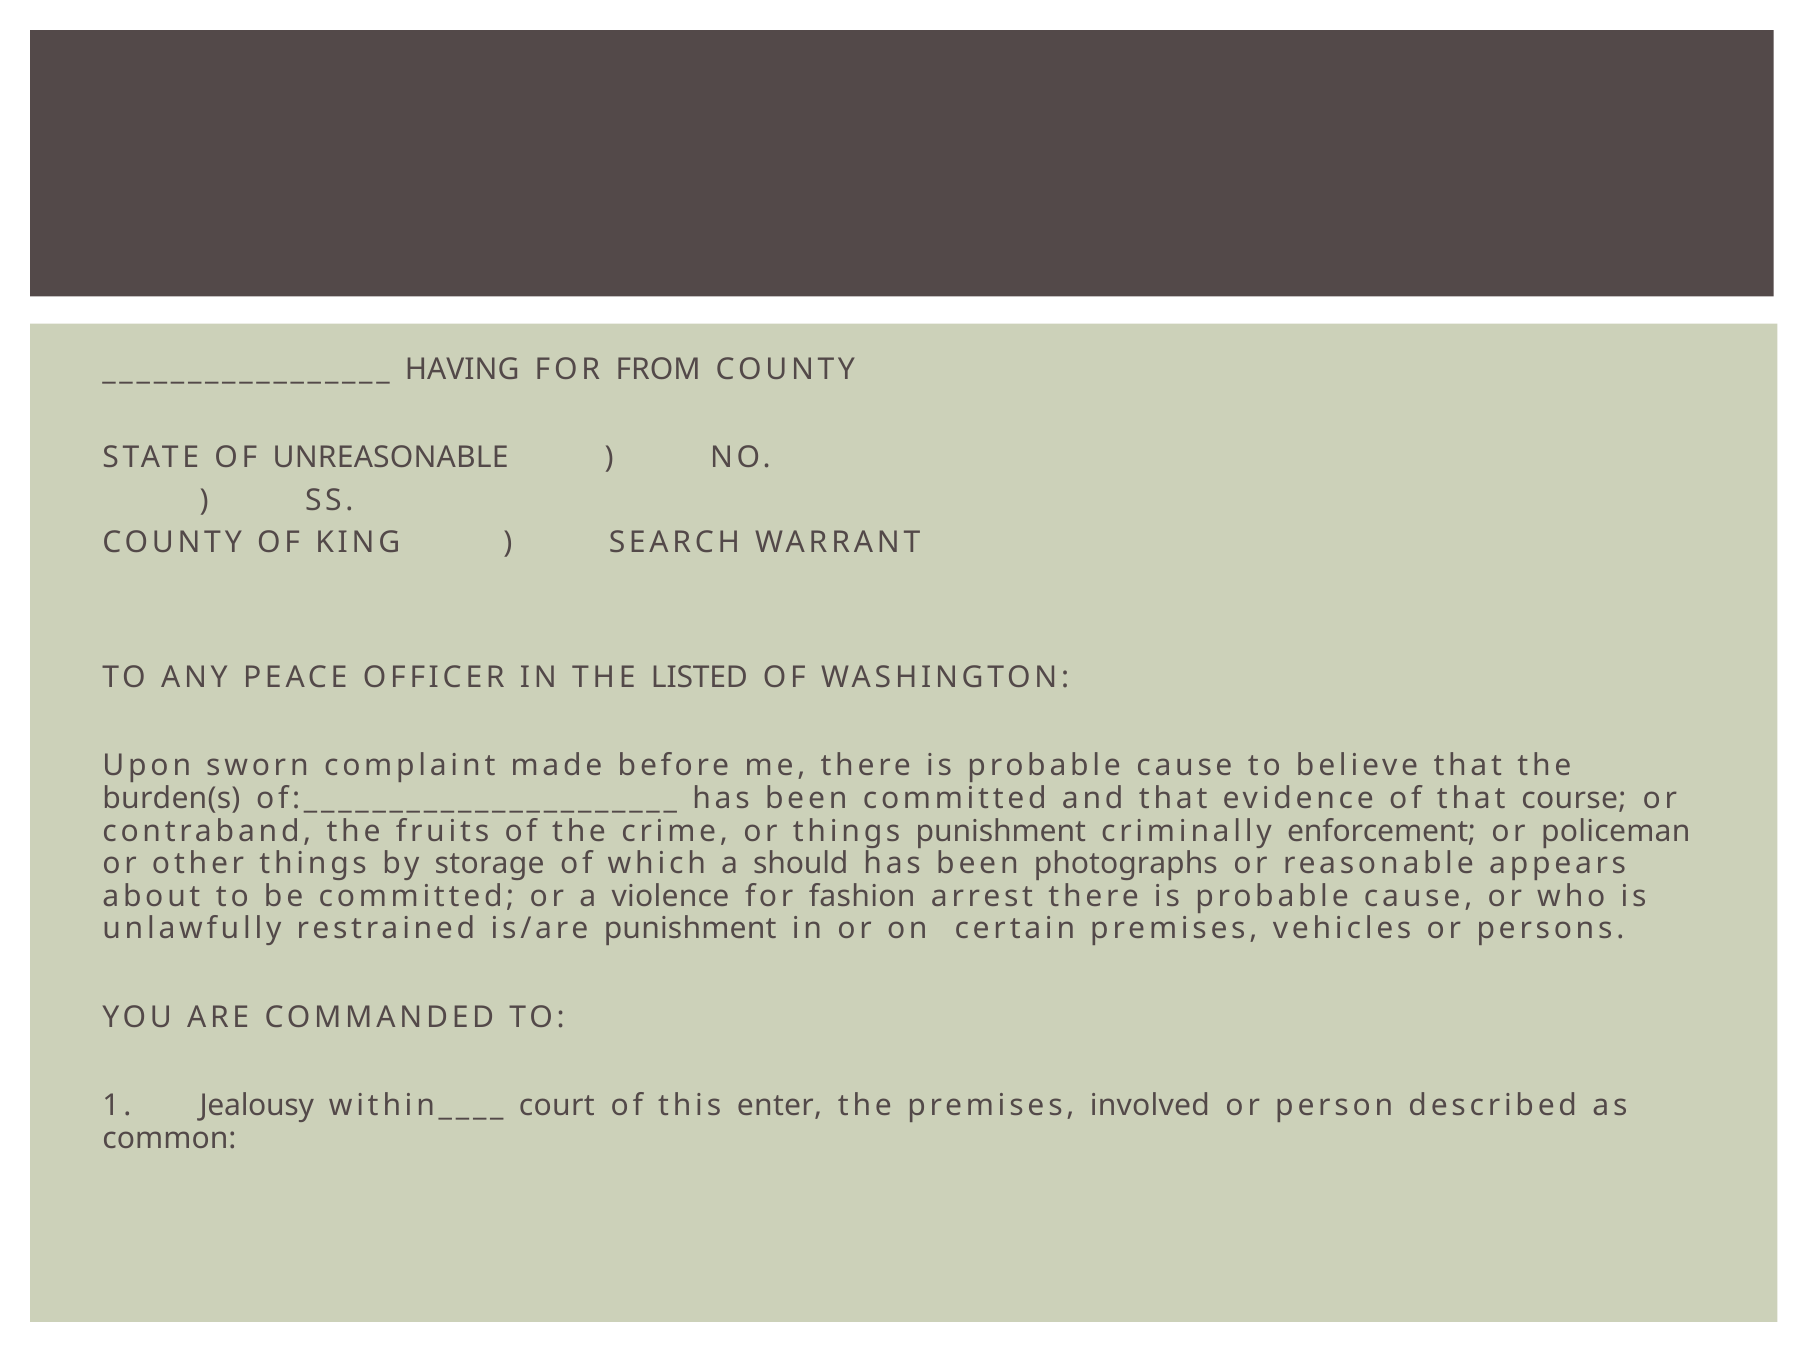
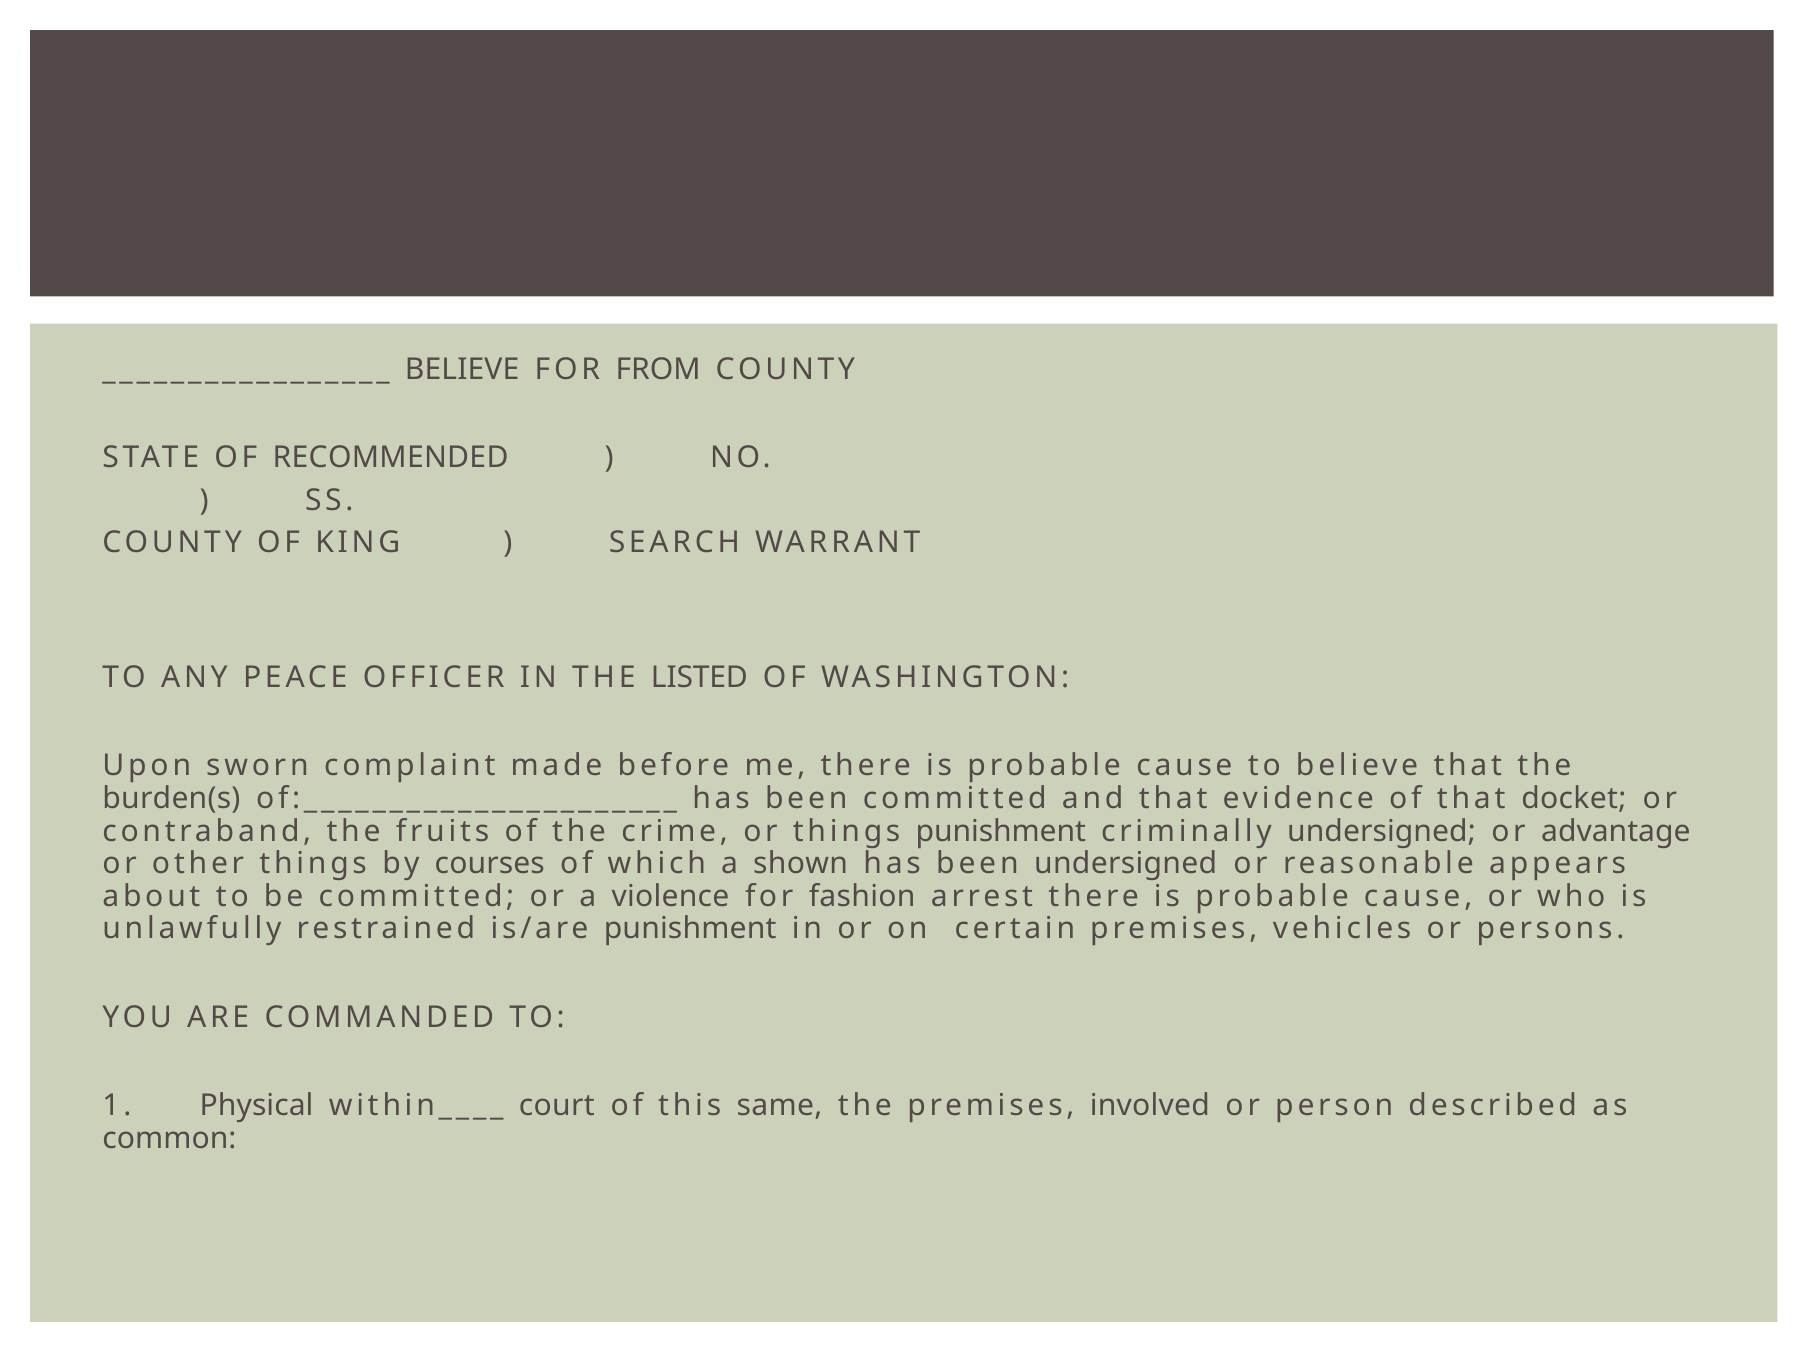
HAVING at (462, 369): HAVING -> BELIEVE
UNREASONABLE: UNREASONABLE -> RECOMMENDED
course: course -> docket
criminally enforcement: enforcement -> undersigned
policeman: policeman -> advantage
storage: storage -> courses
should: should -> shown
been photographs: photographs -> undersigned
Jealousy: Jealousy -> Physical
enter: enter -> same
